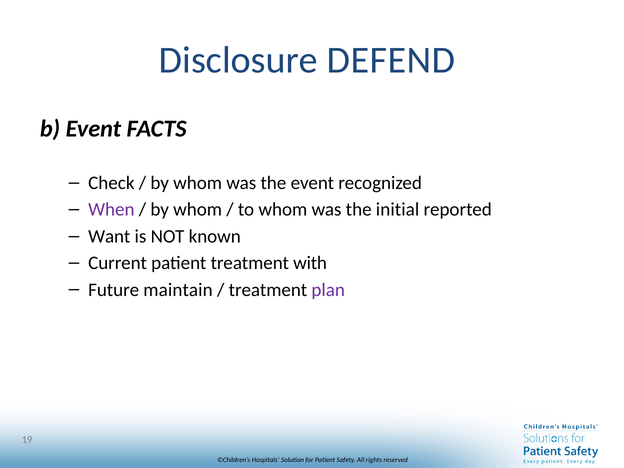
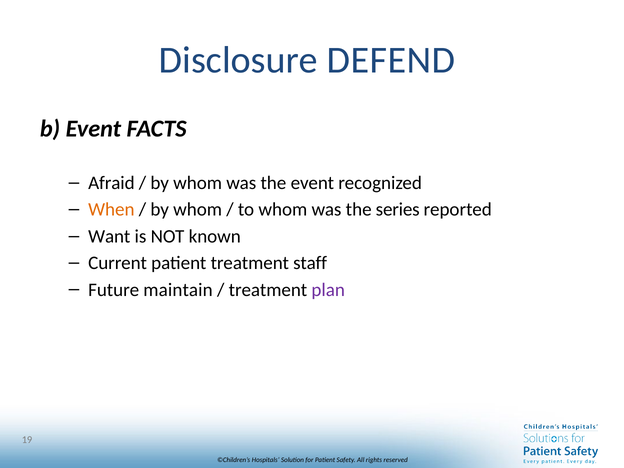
Check: Check -> Afraid
When colour: purple -> orange
initial: initial -> series
with: with -> staff
